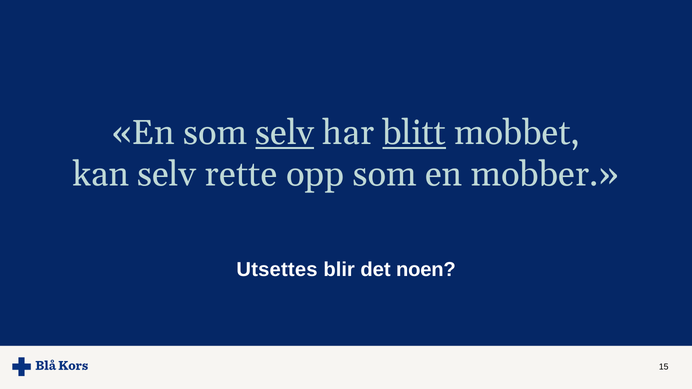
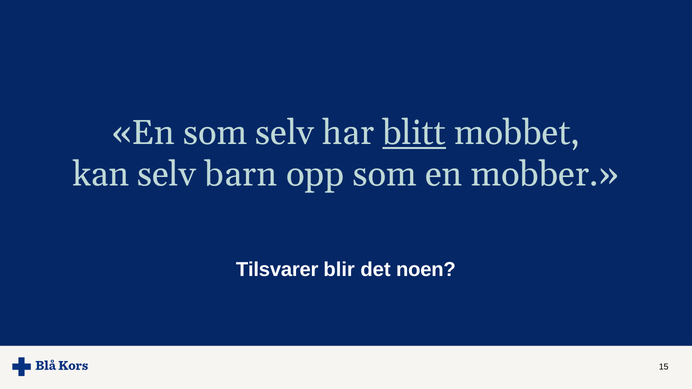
selv at (285, 133) underline: present -> none
rette: rette -> barn
Utsettes: Utsettes -> Tilsvarer
